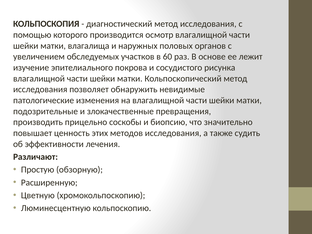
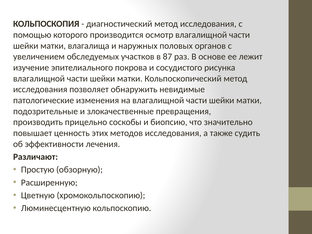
60: 60 -> 87
